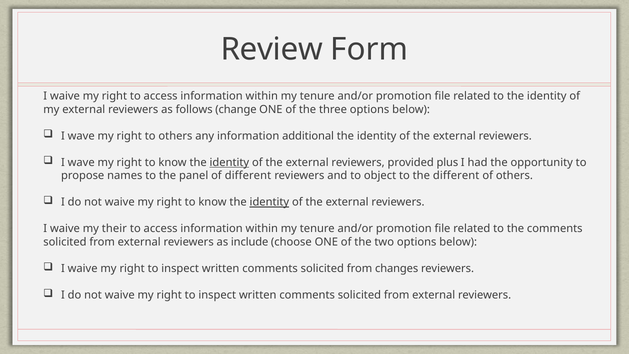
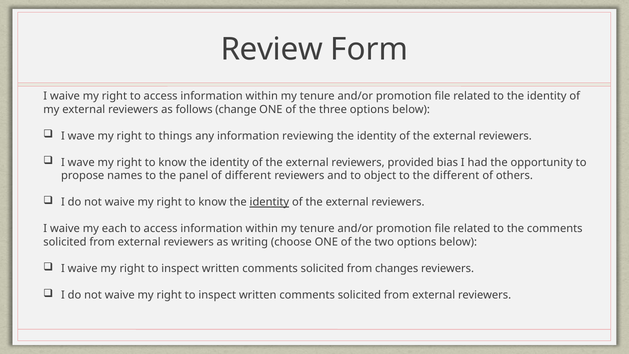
to others: others -> things
additional: additional -> reviewing
identity at (229, 162) underline: present -> none
plus: plus -> bias
their: their -> each
include: include -> writing
